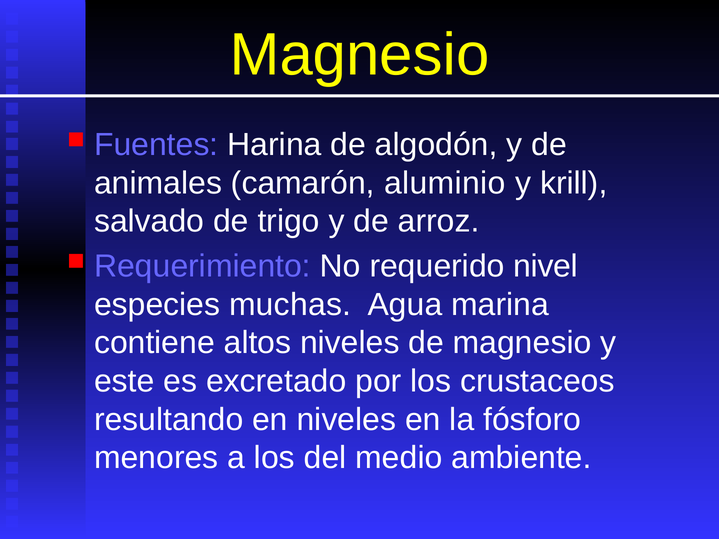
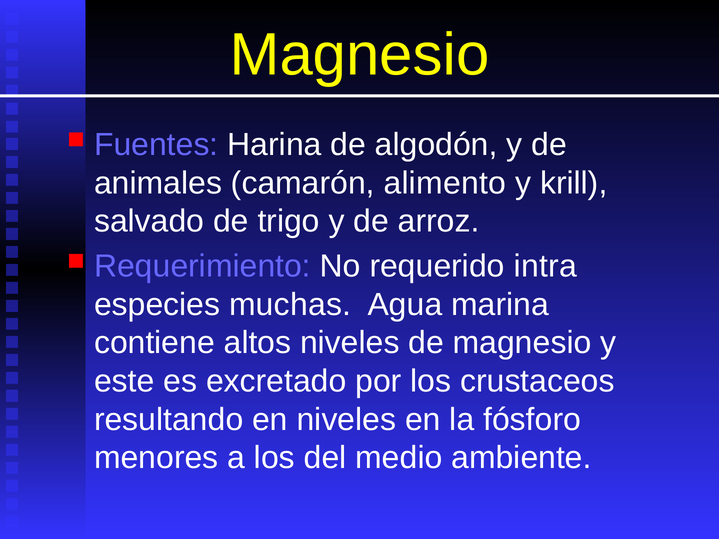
aluminio: aluminio -> alimento
nivel: nivel -> intra
